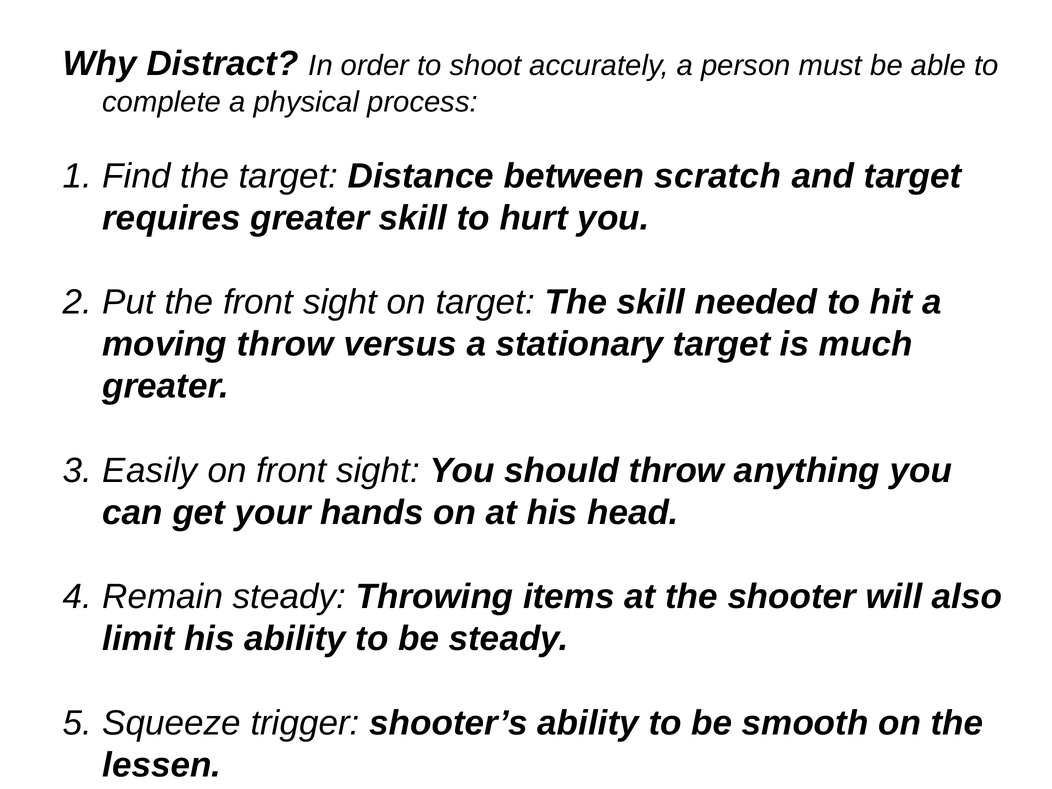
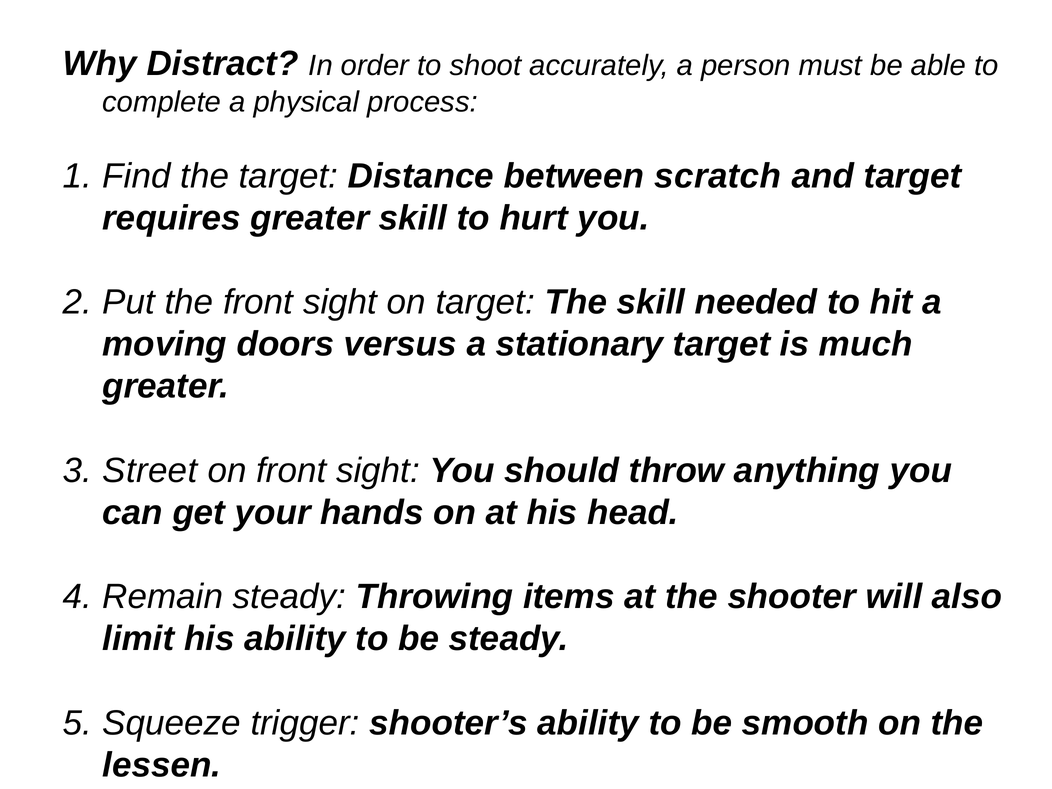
moving throw: throw -> doors
Easily: Easily -> Street
